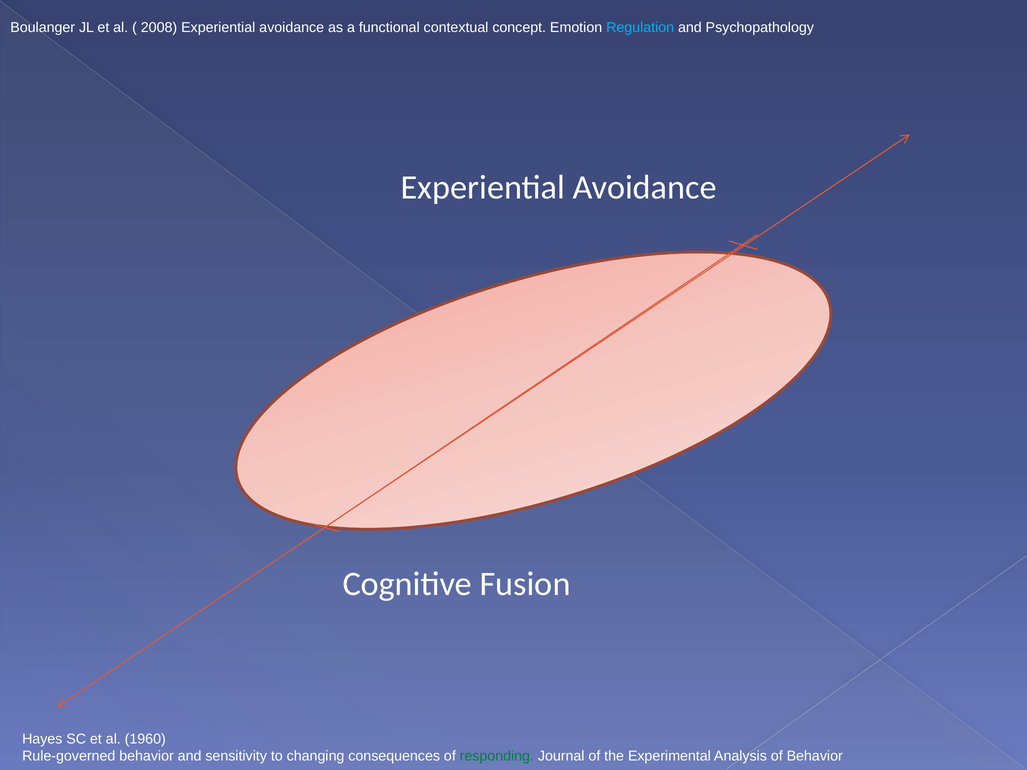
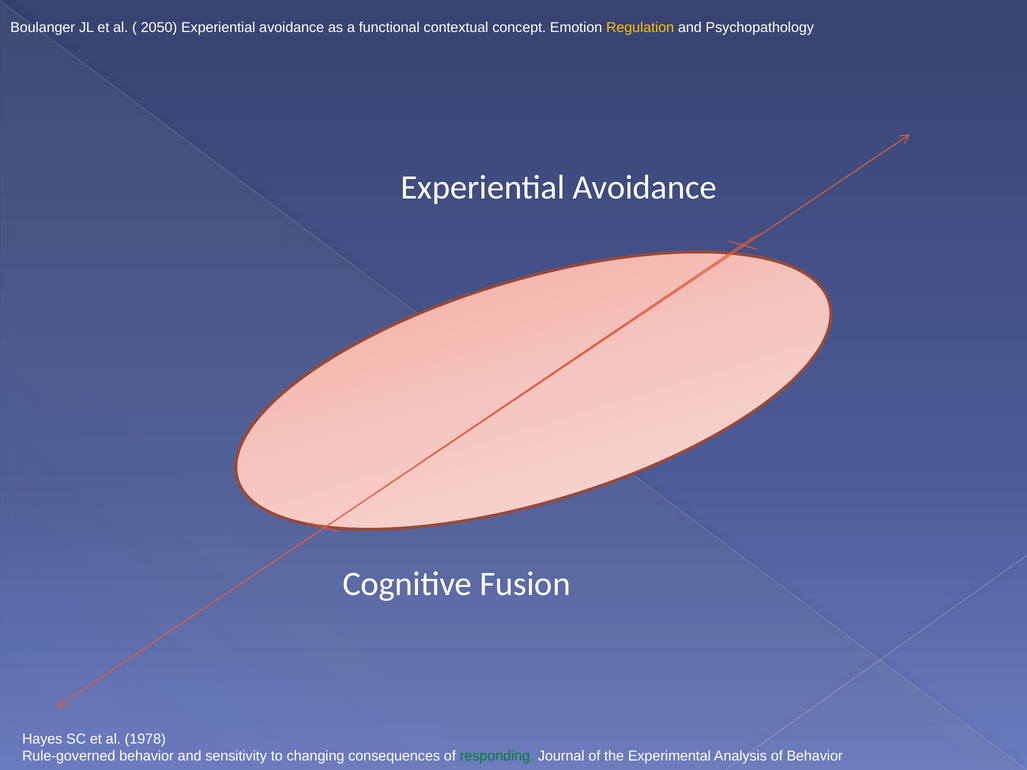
2008: 2008 -> 2050
Regulation colour: light blue -> yellow
1960: 1960 -> 1978
